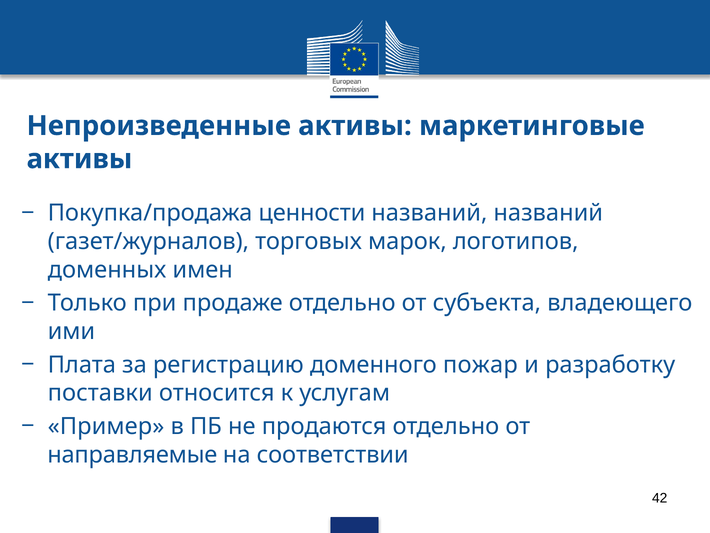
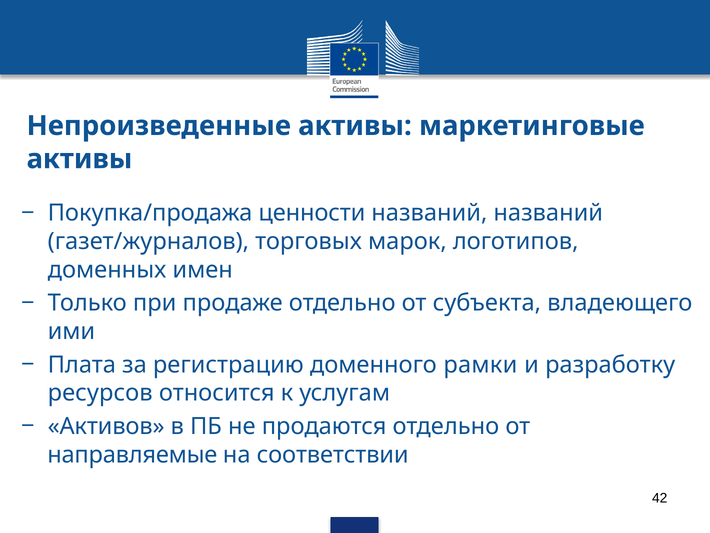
пожар: пожар -> рамки
поставки: поставки -> ресурсов
Пример: Пример -> Активов
